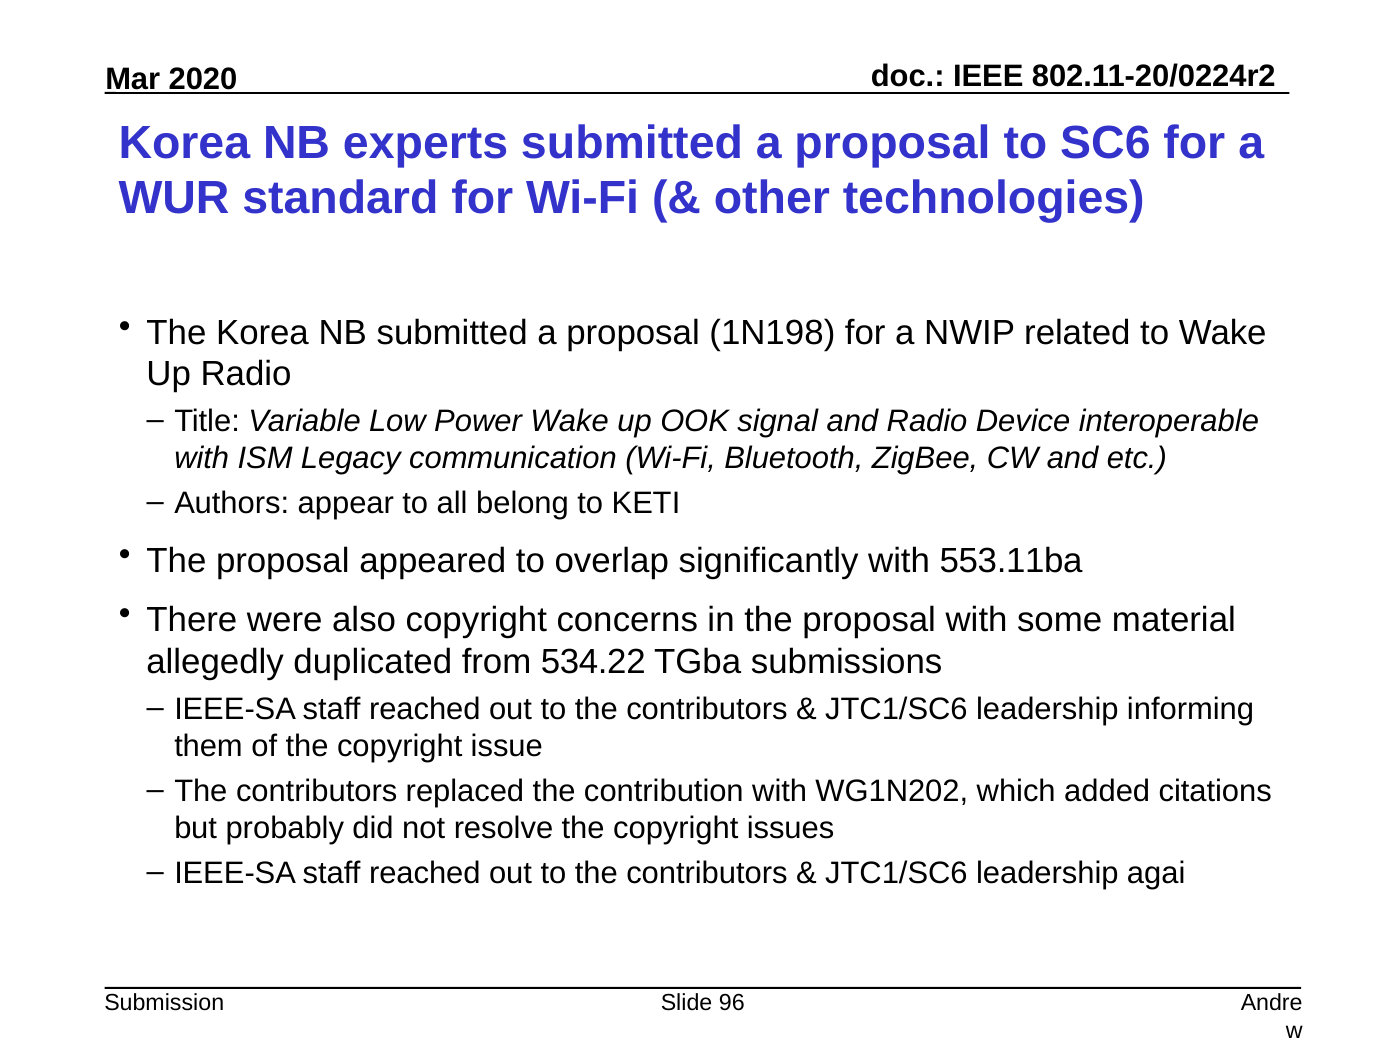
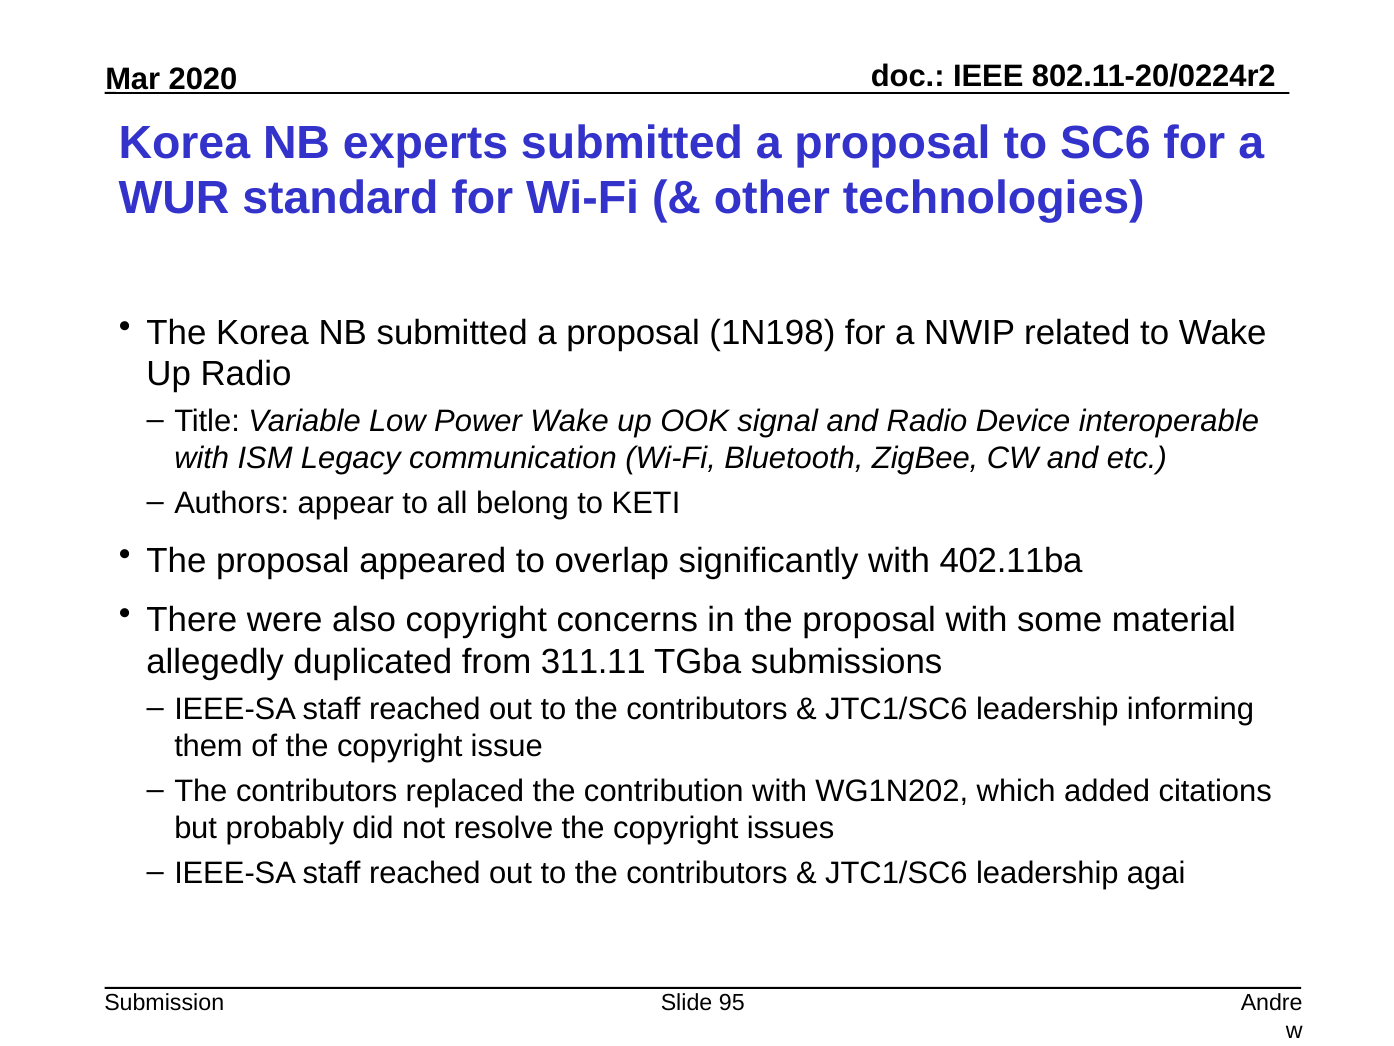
553.11ba: 553.11ba -> 402.11ba
534.22: 534.22 -> 311.11
96: 96 -> 95
